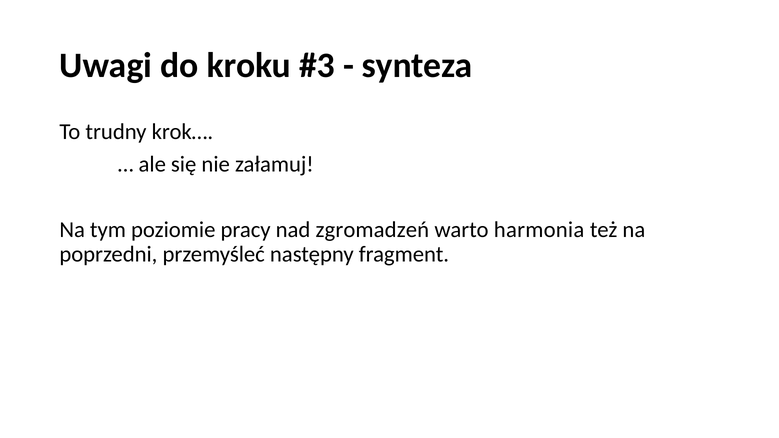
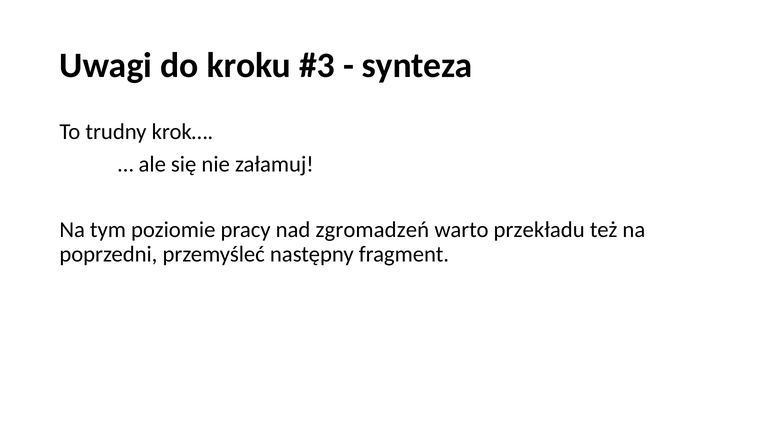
harmonia: harmonia -> przekładu
